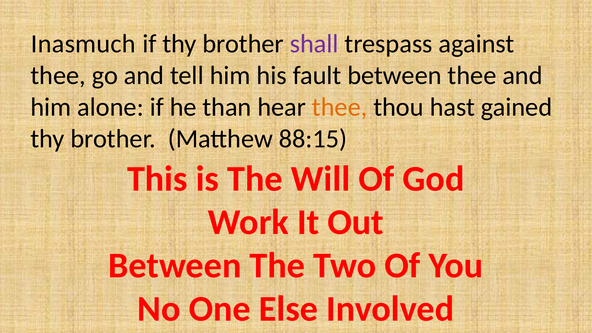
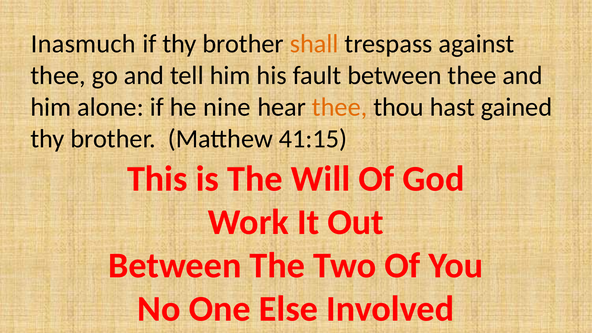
shall colour: purple -> orange
than: than -> nine
88:15: 88:15 -> 41:15
